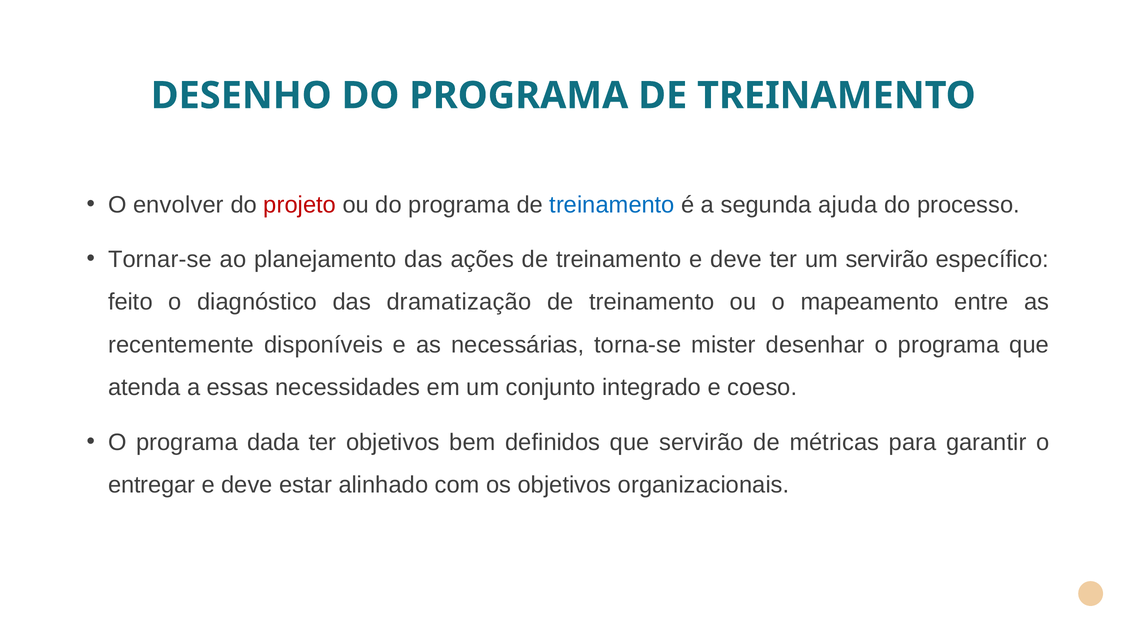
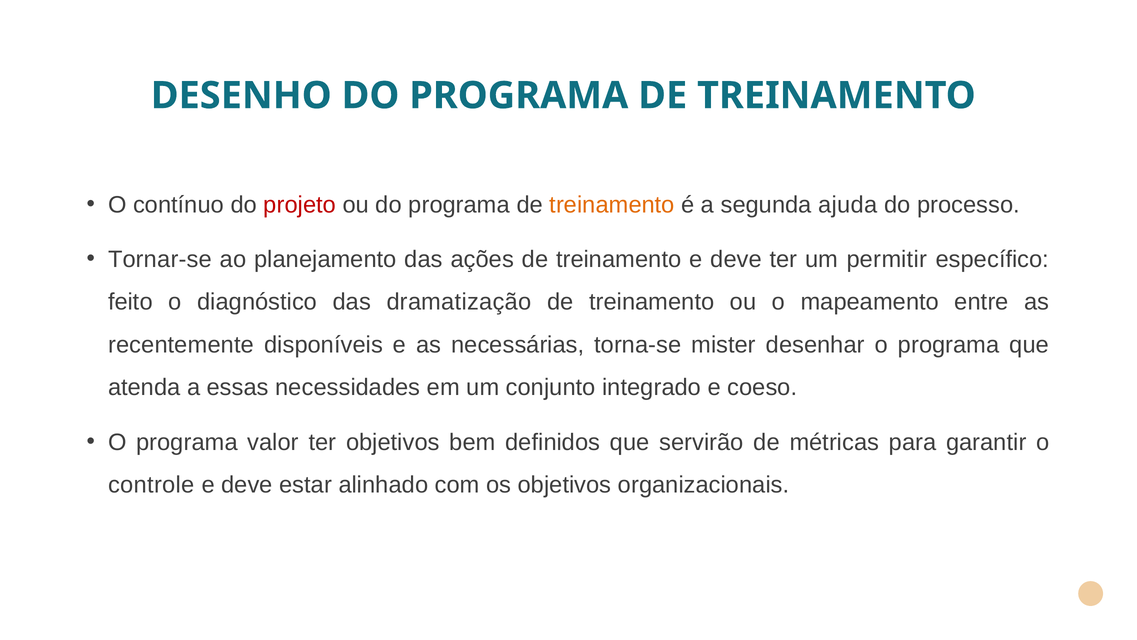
envolver: envolver -> contínuo
treinamento at (612, 205) colour: blue -> orange
um servirão: servirão -> permitir
dada: dada -> valor
entregar: entregar -> controle
